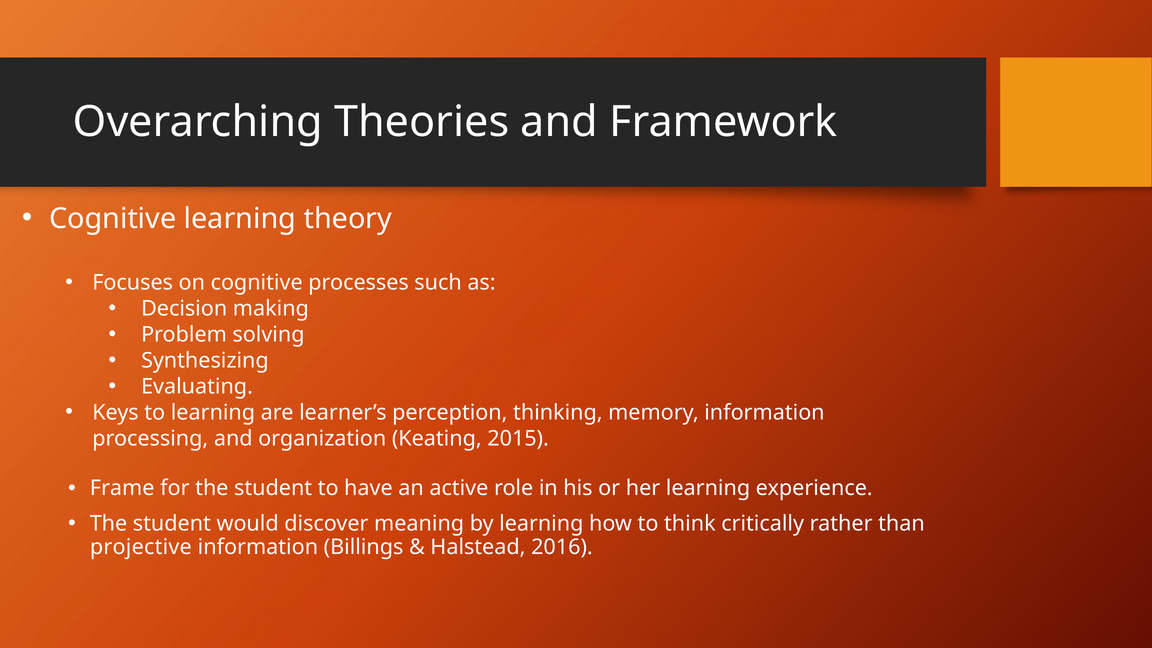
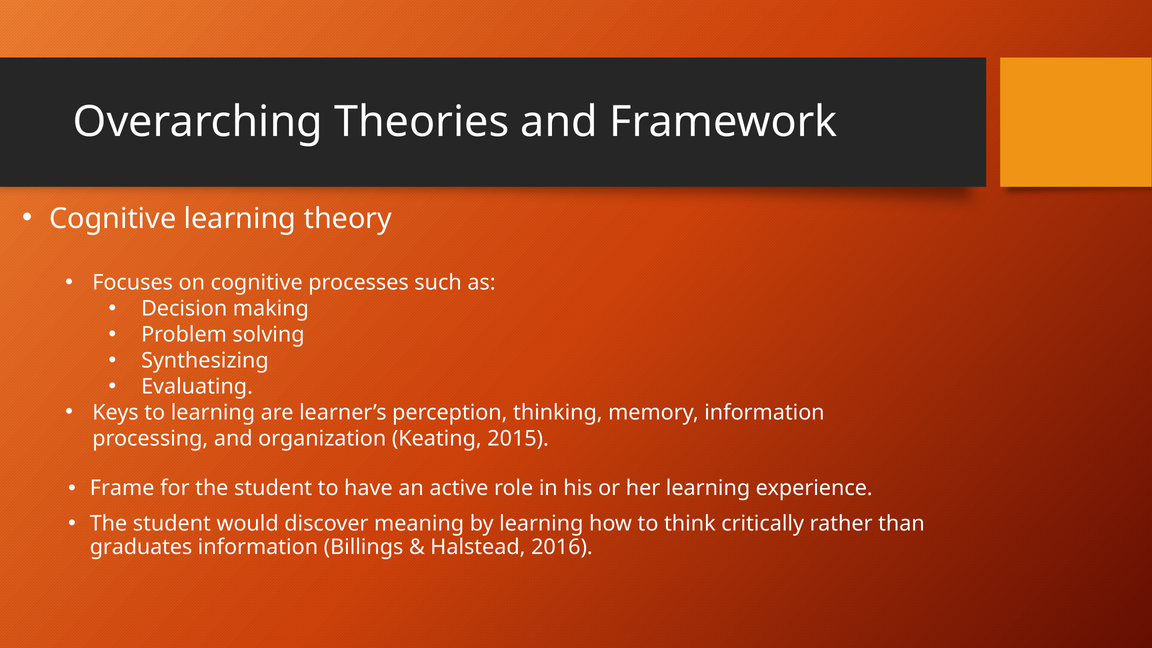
projective: projective -> graduates
